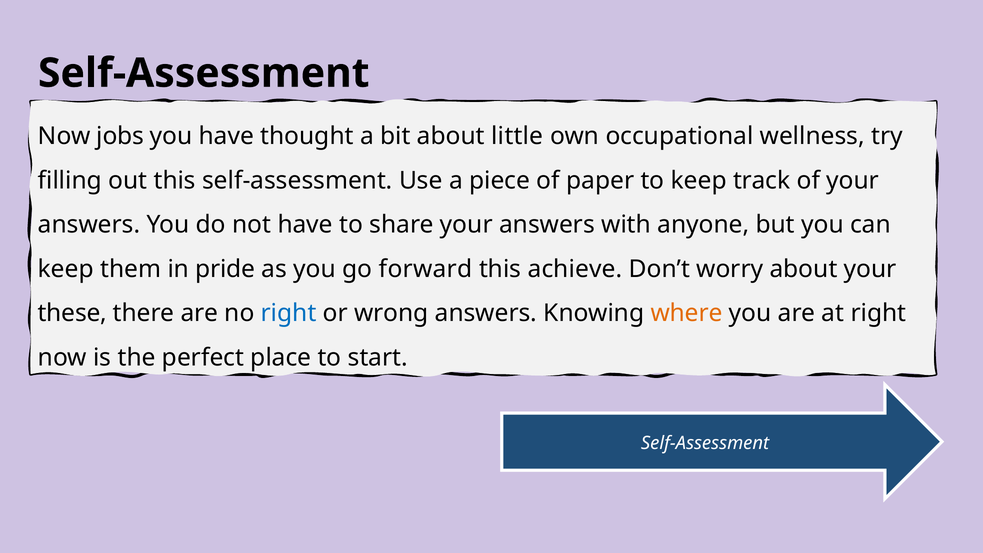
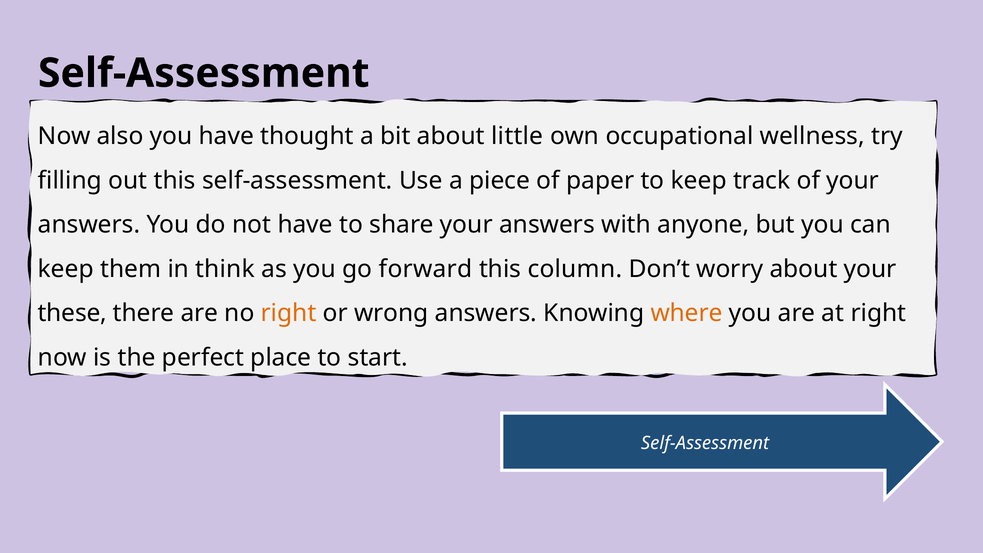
jobs: jobs -> also
pride: pride -> think
achieve: achieve -> column
right at (289, 313) colour: blue -> orange
